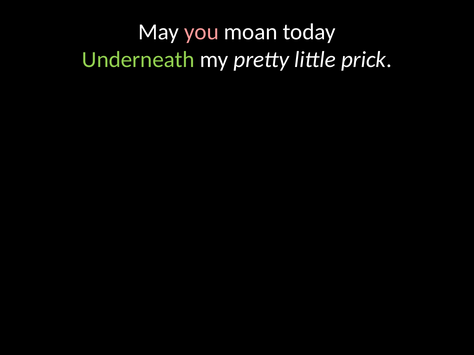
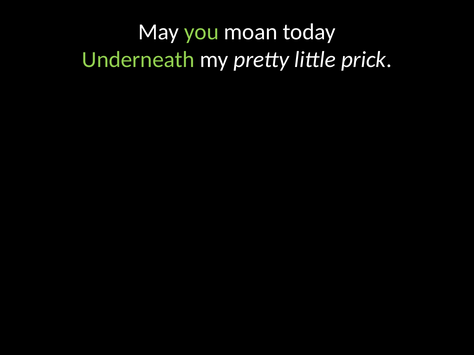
you colour: pink -> light green
